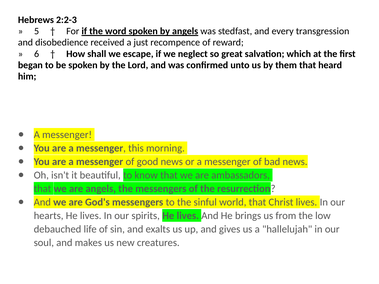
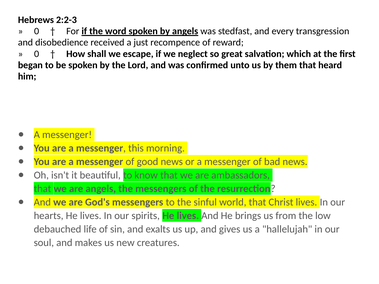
5 at (37, 31): 5 -> 0
6 at (37, 54): 6 -> 0
